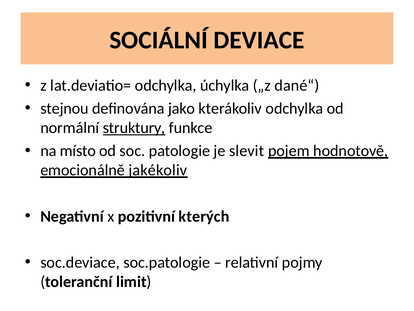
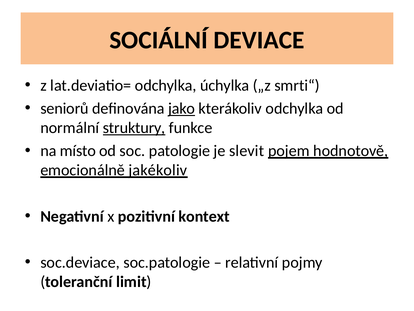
dané“: dané“ -> smrti“
stejnou: stejnou -> seniorů
jako underline: none -> present
kterých: kterých -> kontext
